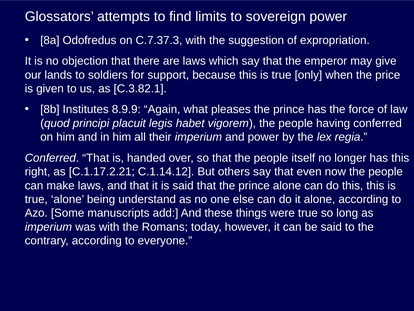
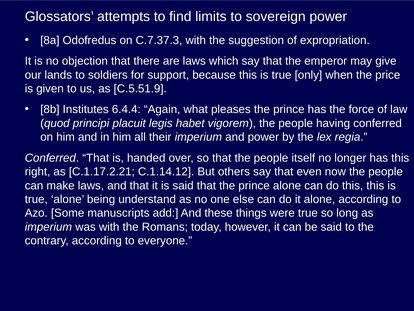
C.3.82.1: C.3.82.1 -> C.5.51.9
8.9.9: 8.9.9 -> 6.4.4
